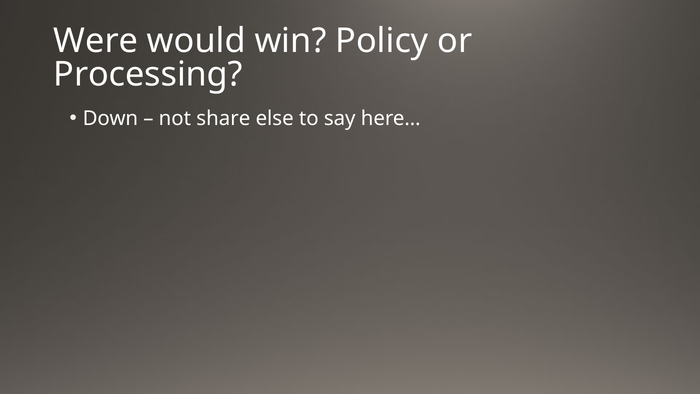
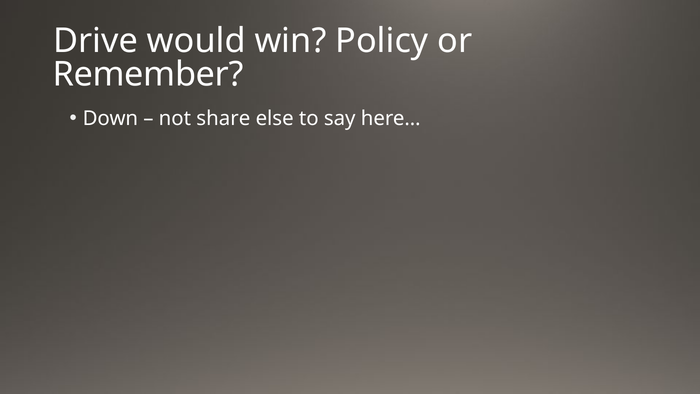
Were: Were -> Drive
Processing: Processing -> Remember
